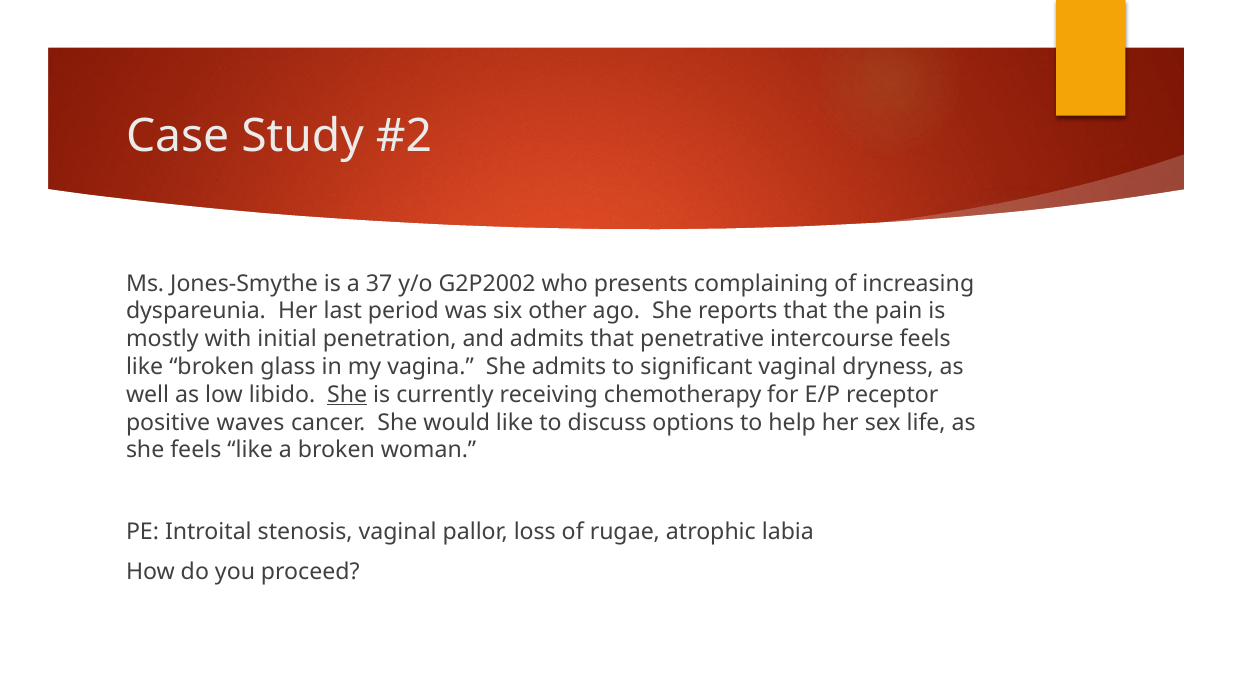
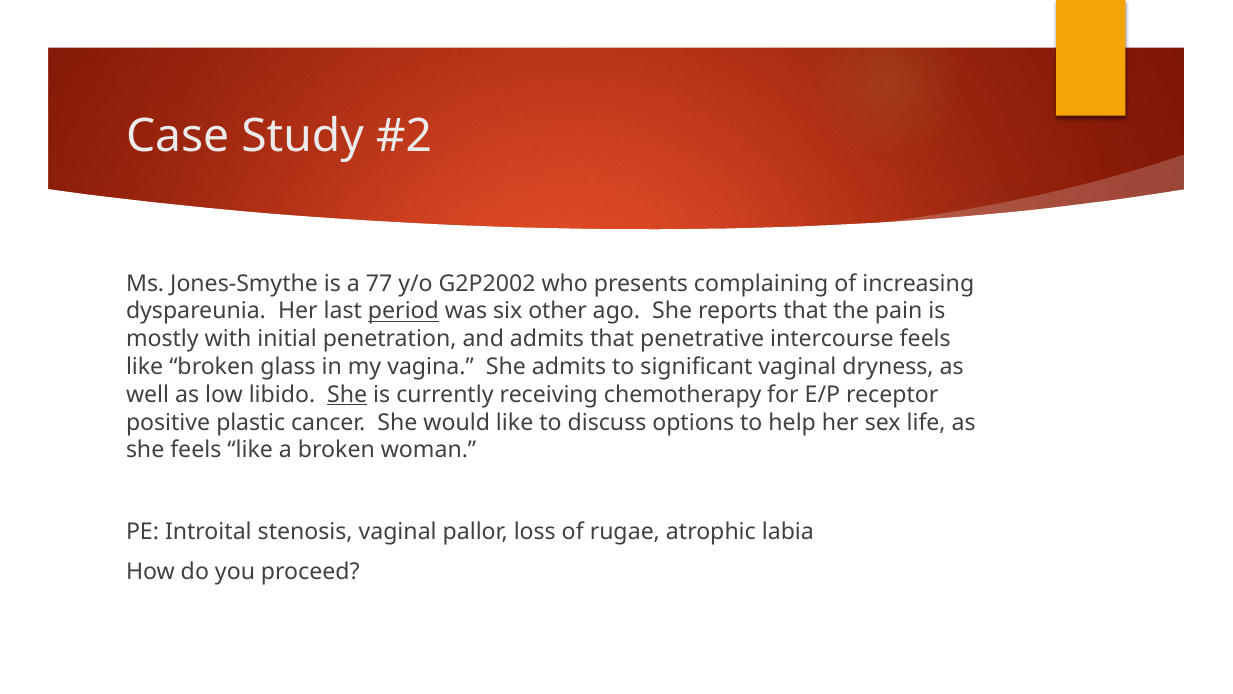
37: 37 -> 77
period underline: none -> present
waves: waves -> plastic
